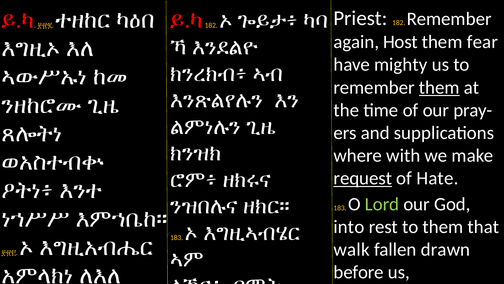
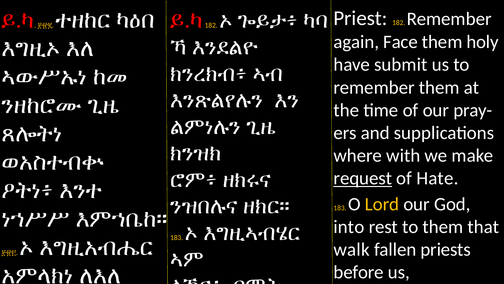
Host: Host -> Face
fear: fear -> holy
mighty: mighty -> submit
them at (439, 87) underline: present -> none
Lord colour: light green -> yellow
drawn: drawn -> priests
